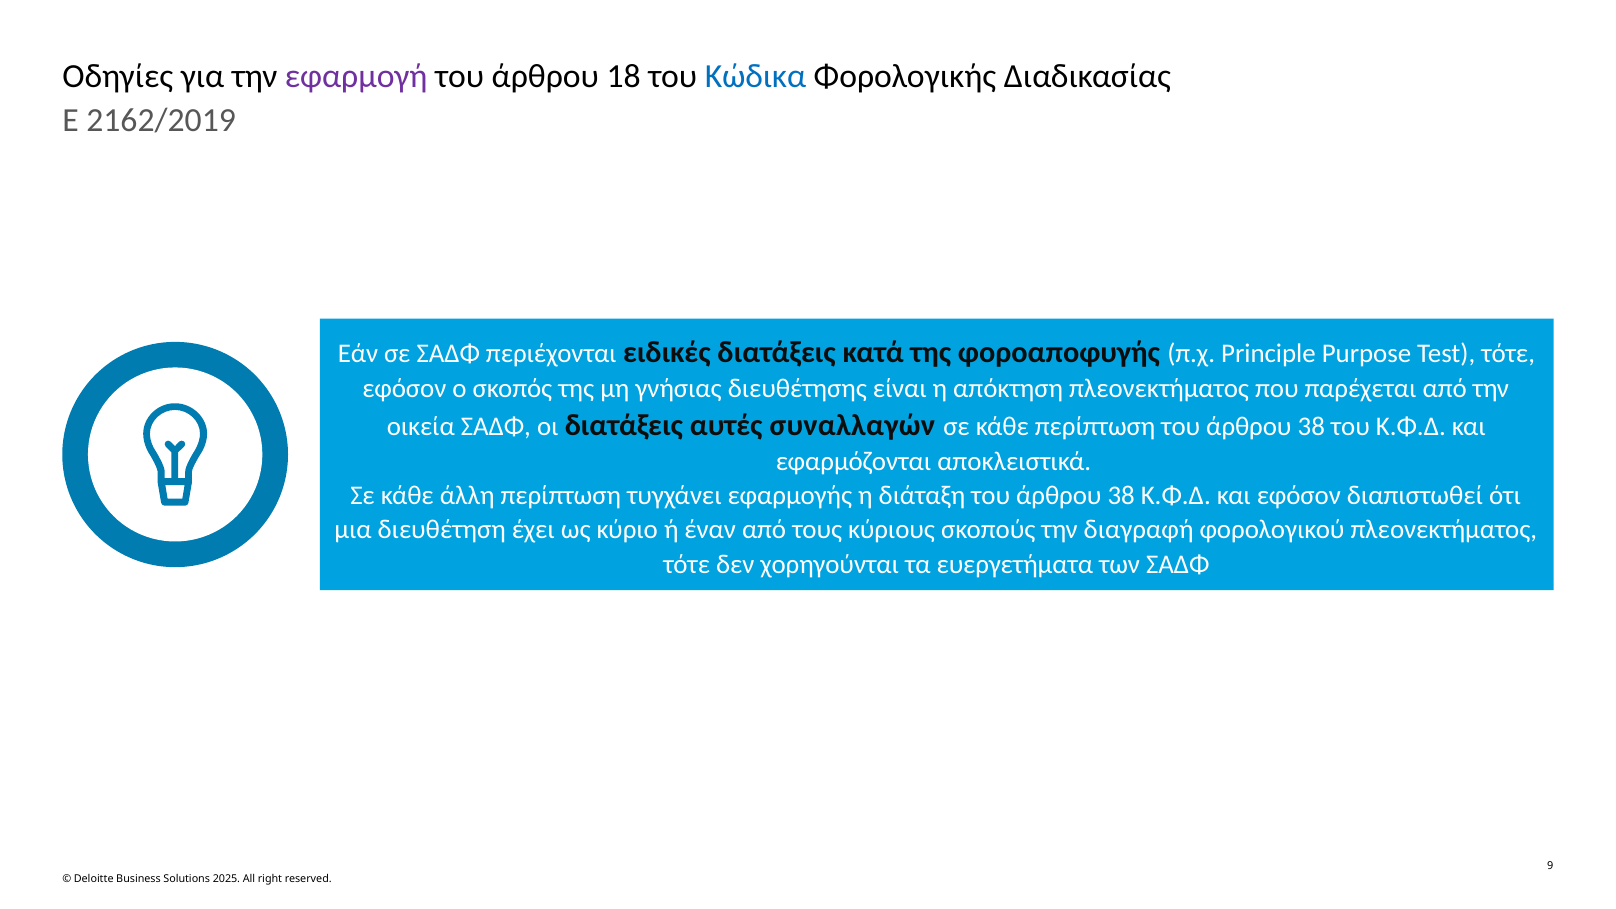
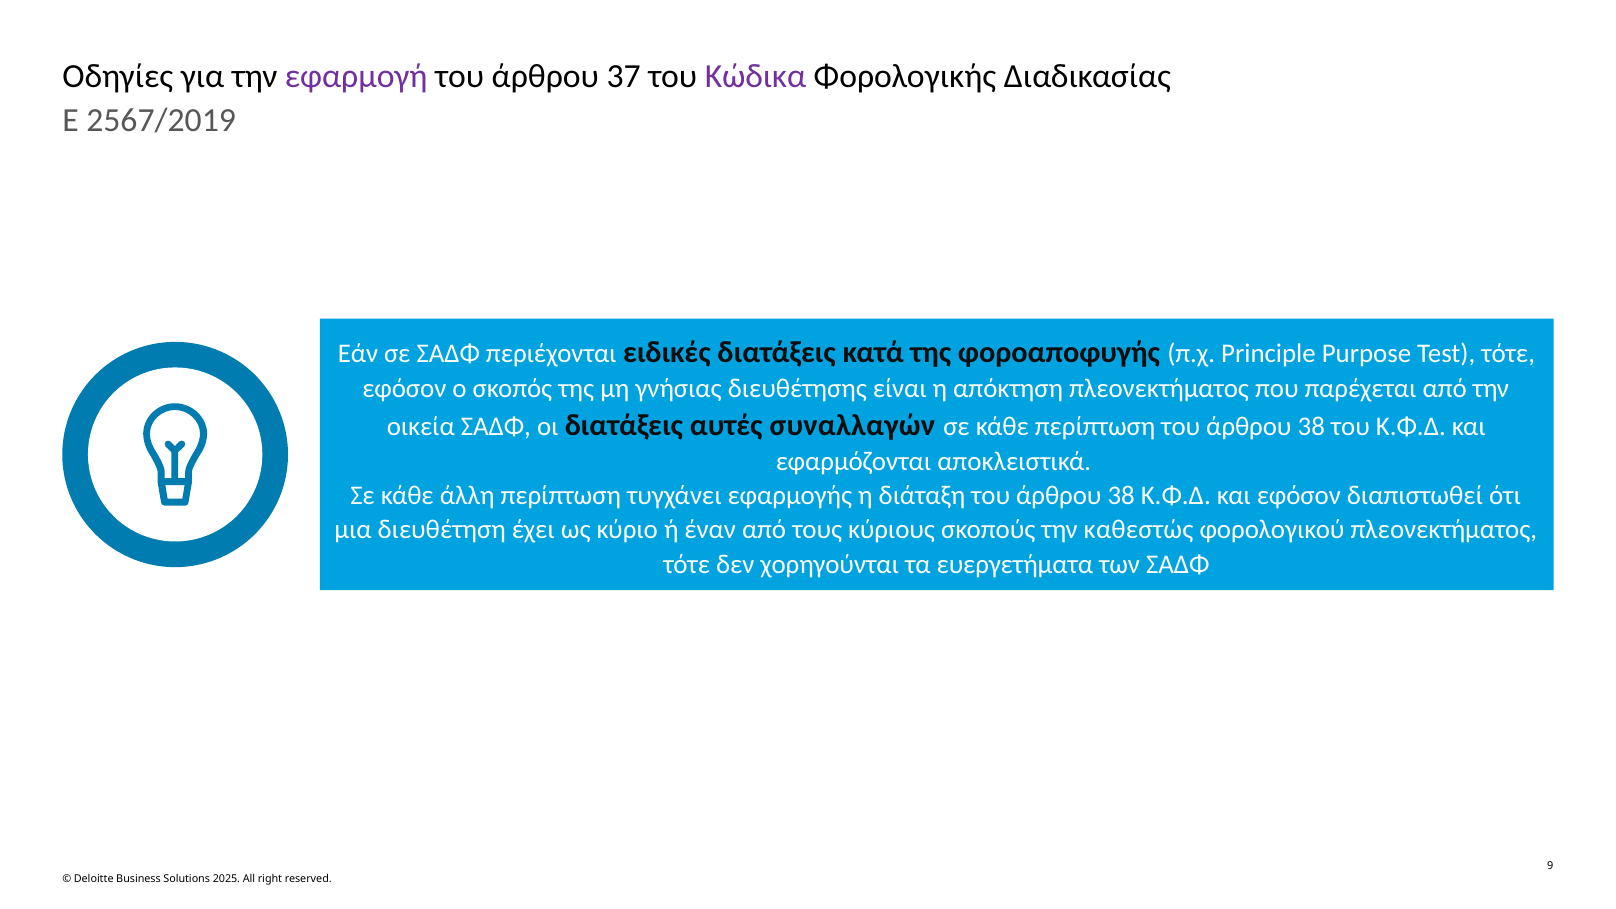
18: 18 -> 37
Κώδικα colour: blue -> purple
2162/2019: 2162/2019 -> 2567/2019
διαγραφή: διαγραφή -> καθεστώς
